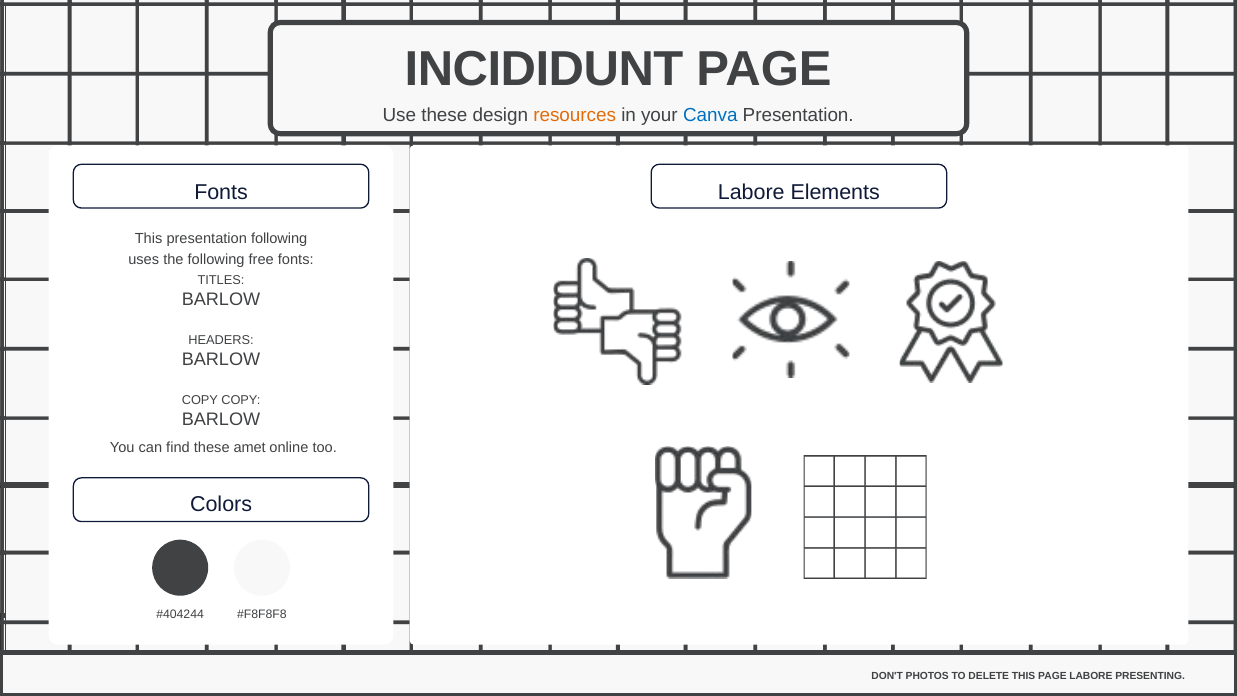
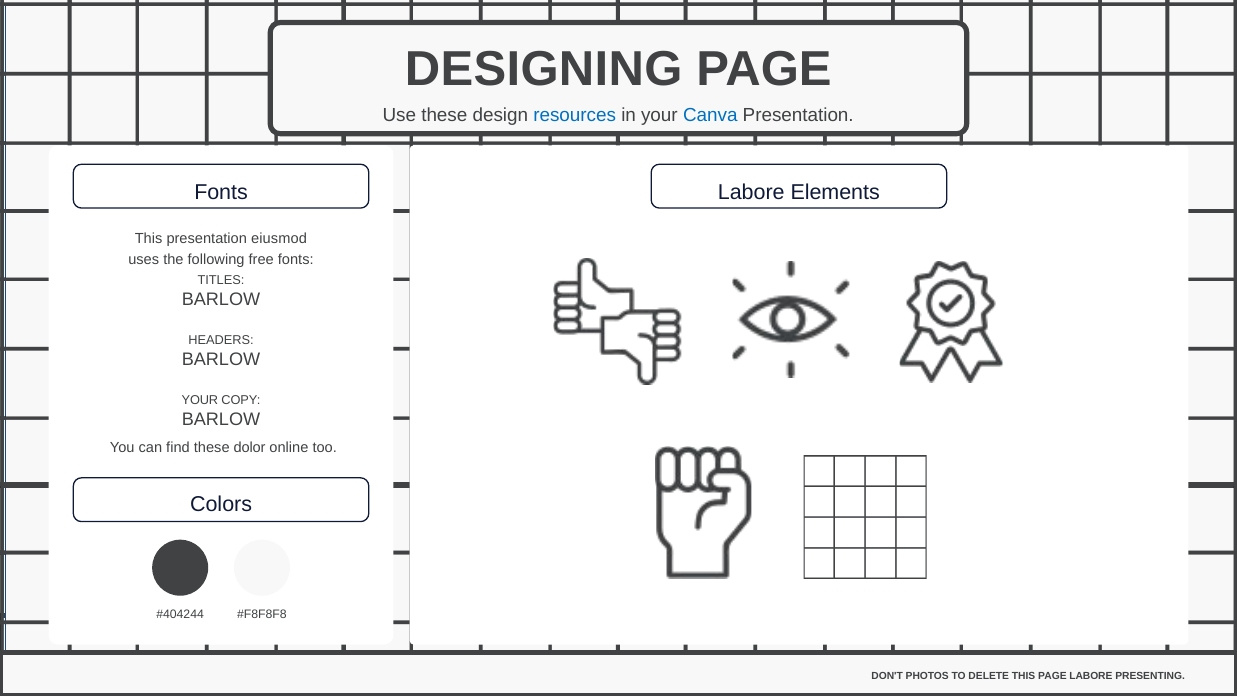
INCIDIDUNT: INCIDIDUNT -> DESIGNING
resources colour: orange -> blue
presentation following: following -> eiusmod
COPY at (200, 400): COPY -> YOUR
amet: amet -> dolor
